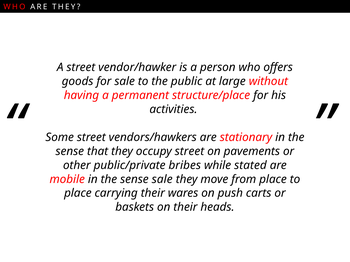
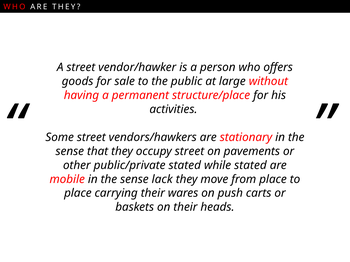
public/private bribes: bribes -> stated
sense sale: sale -> lack
